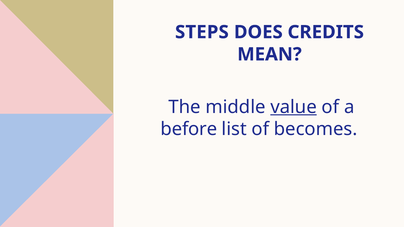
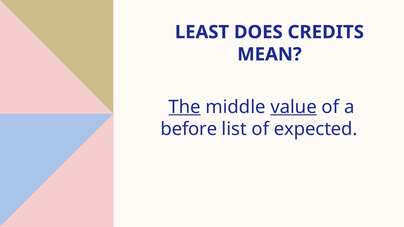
STEPS: STEPS -> LEAST
The underline: none -> present
becomes: becomes -> expected
